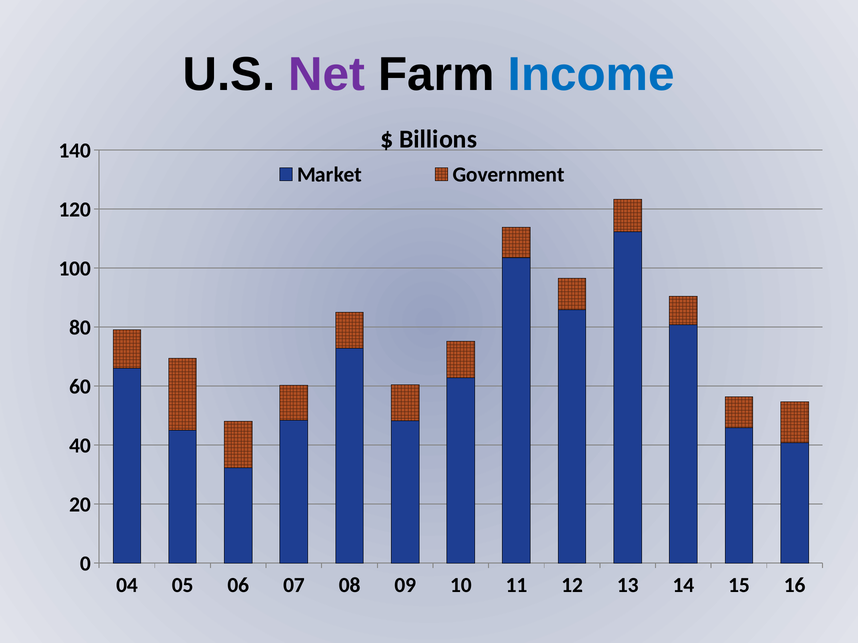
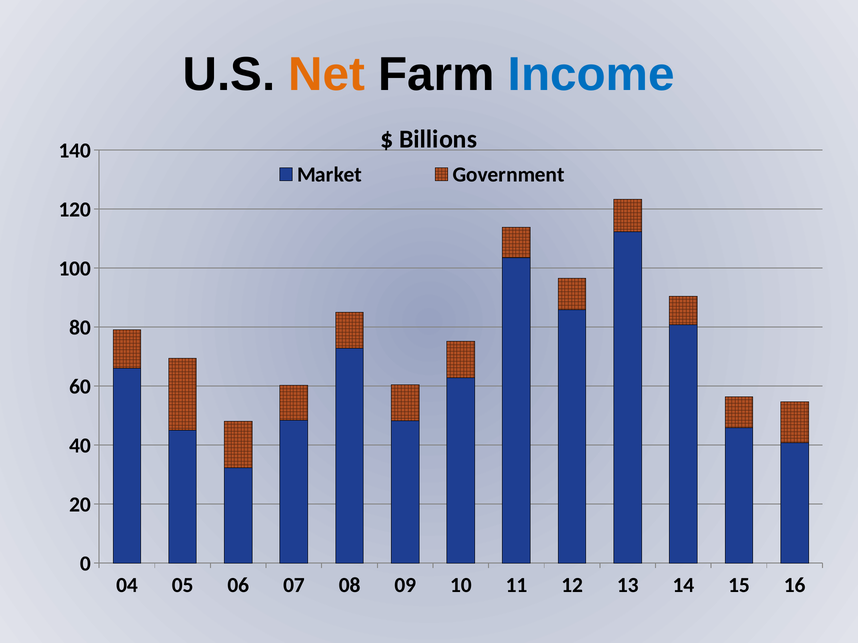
Net colour: purple -> orange
